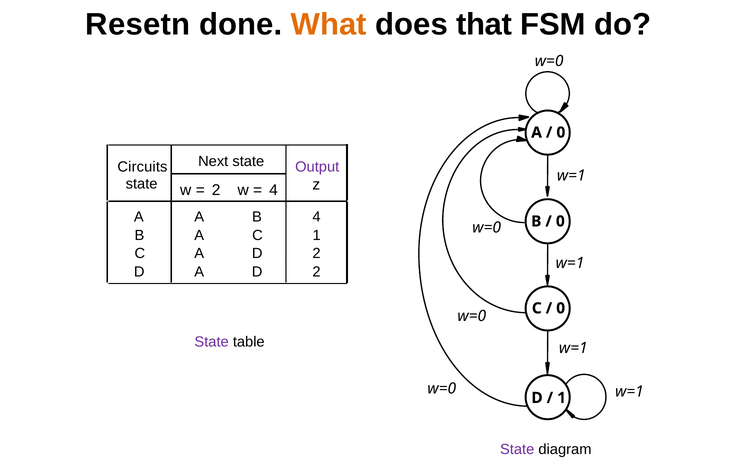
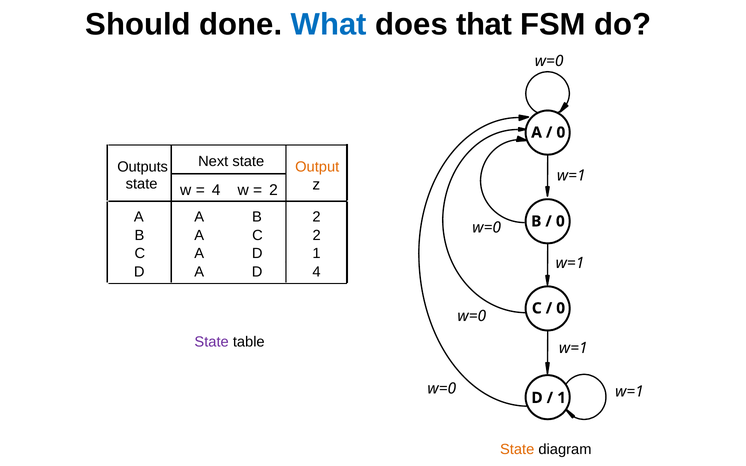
Resetn: Resetn -> Should
What colour: orange -> blue
Circuits: Circuits -> Outputs
Output colour: purple -> orange
2 at (216, 190): 2 -> 4
4 at (273, 190): 4 -> 2
B 4: 4 -> 2
C 1: 1 -> 2
C A D 2: 2 -> 1
D A D 2: 2 -> 4
State at (517, 449) colour: purple -> orange
